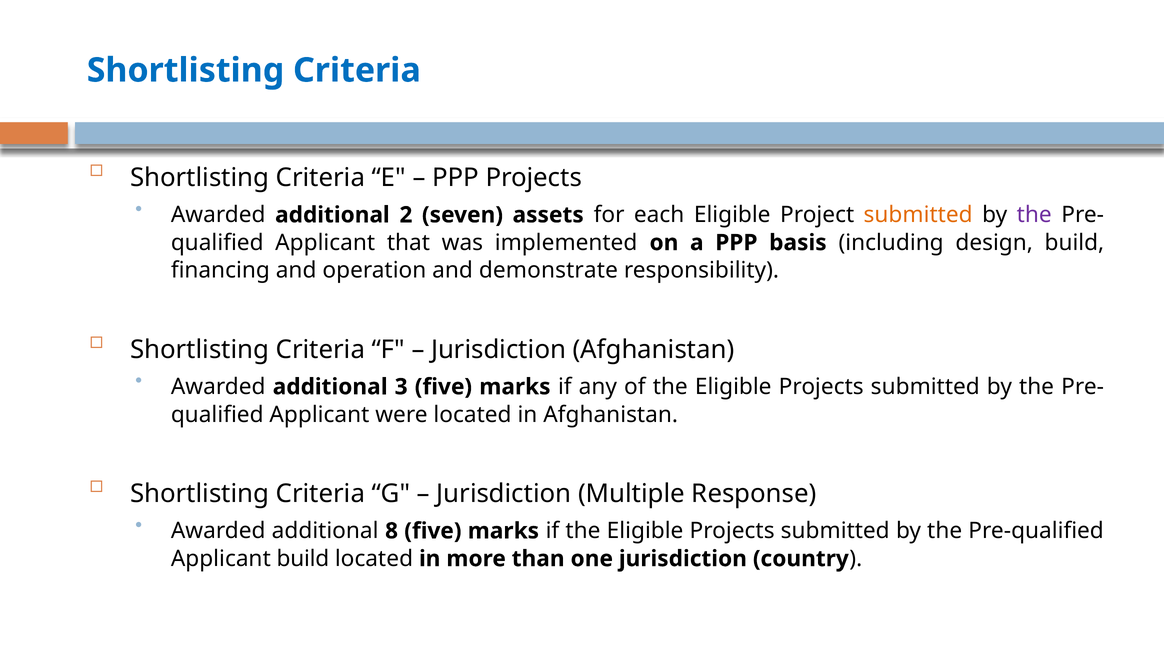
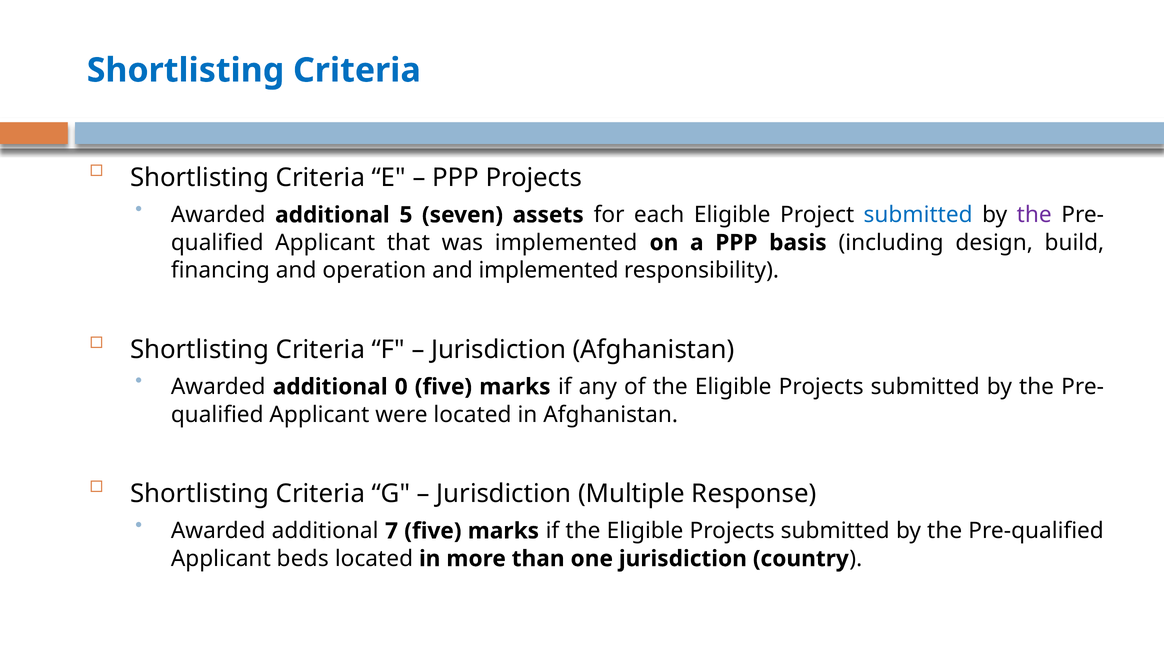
2: 2 -> 5
submitted at (918, 215) colour: orange -> blue
and demonstrate: demonstrate -> implemented
3: 3 -> 0
8: 8 -> 7
Applicant build: build -> beds
